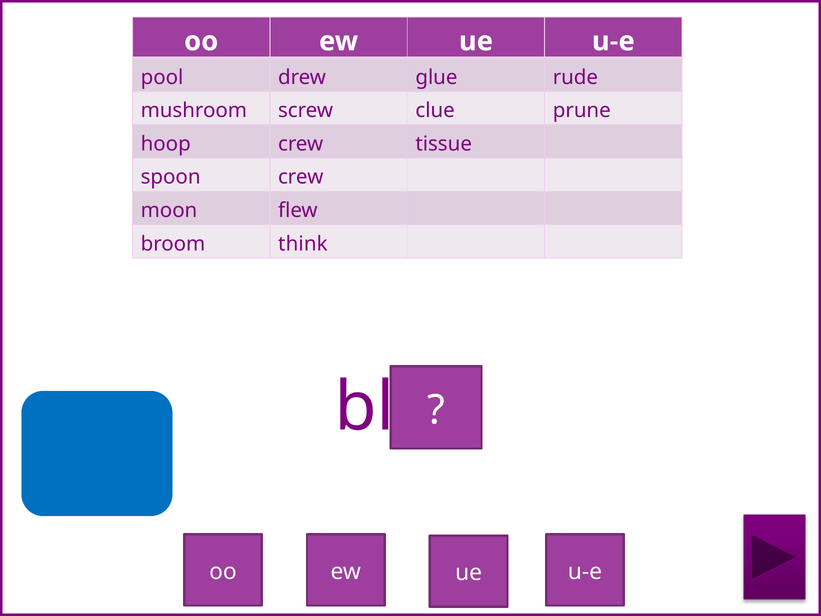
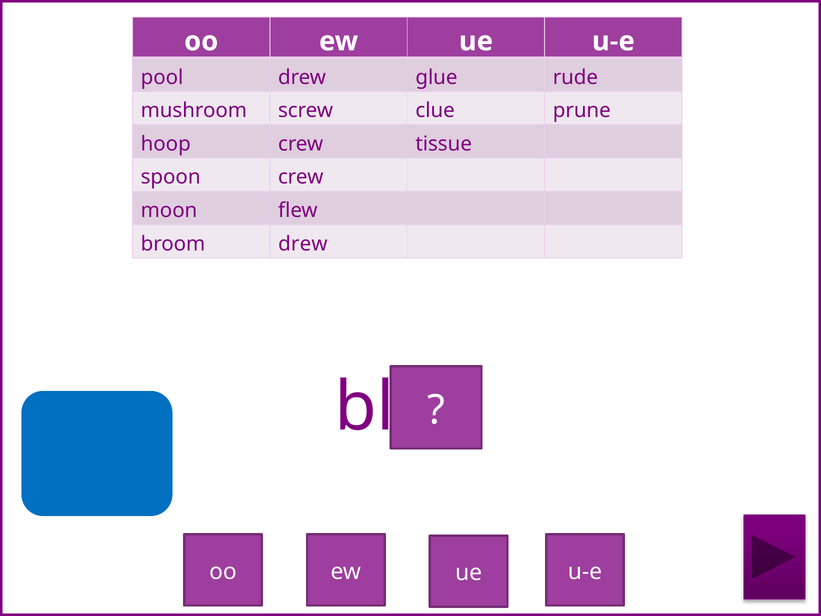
broom think: think -> drew
